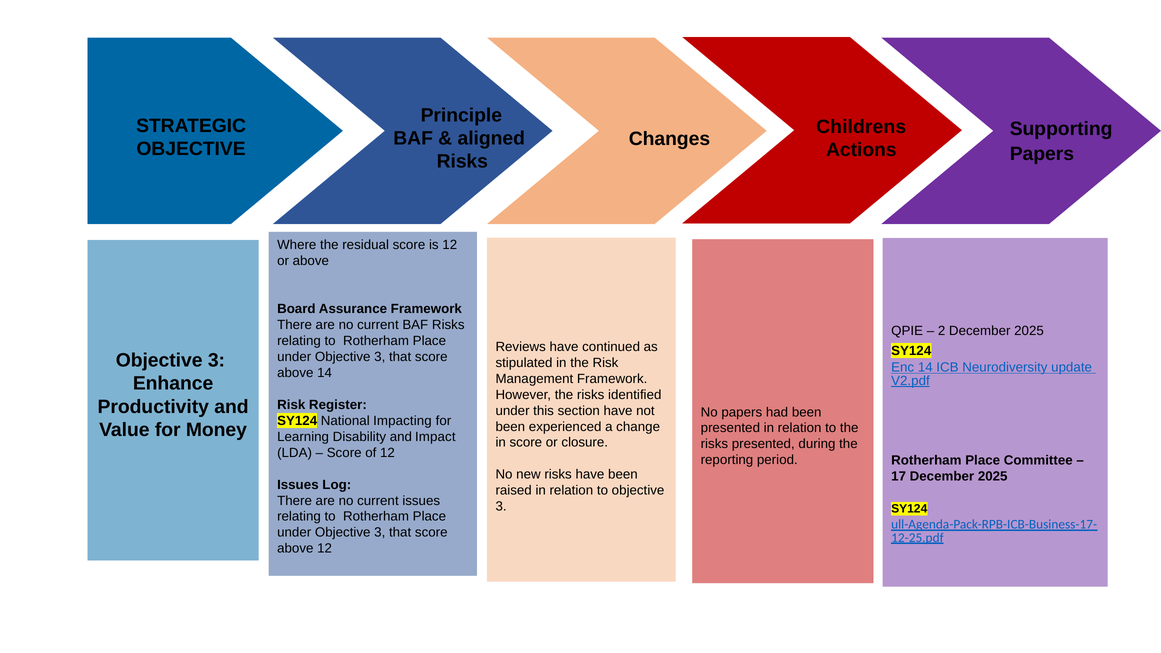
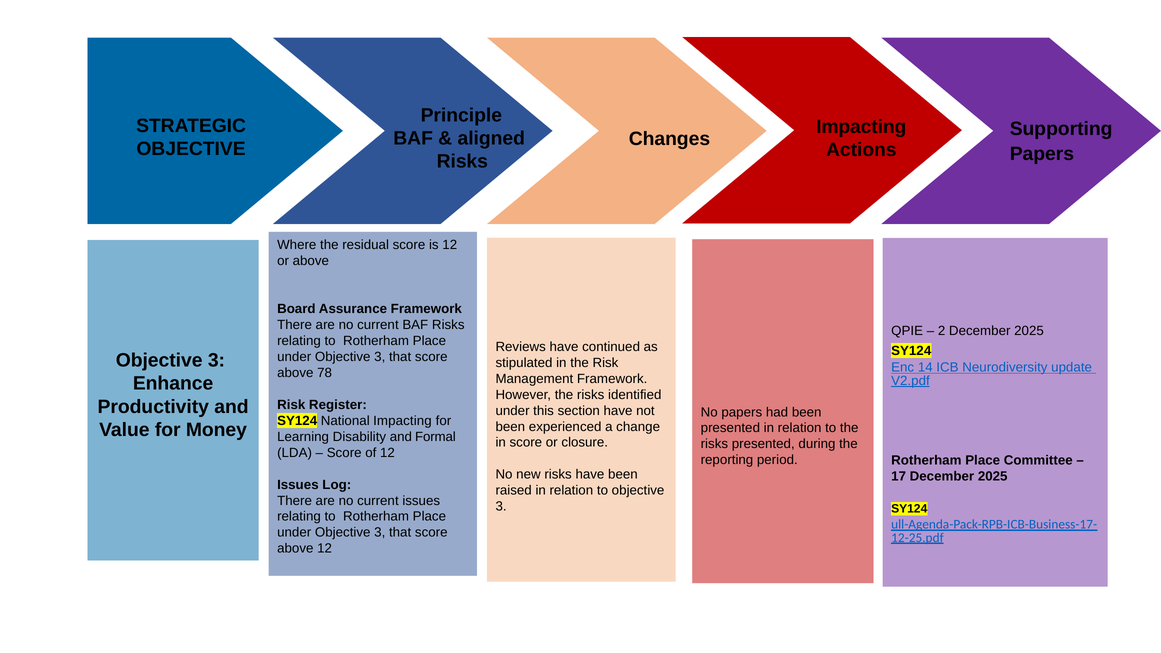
Childrens at (861, 127): Childrens -> Impacting
above 14: 14 -> 78
Impact: Impact -> Formal
